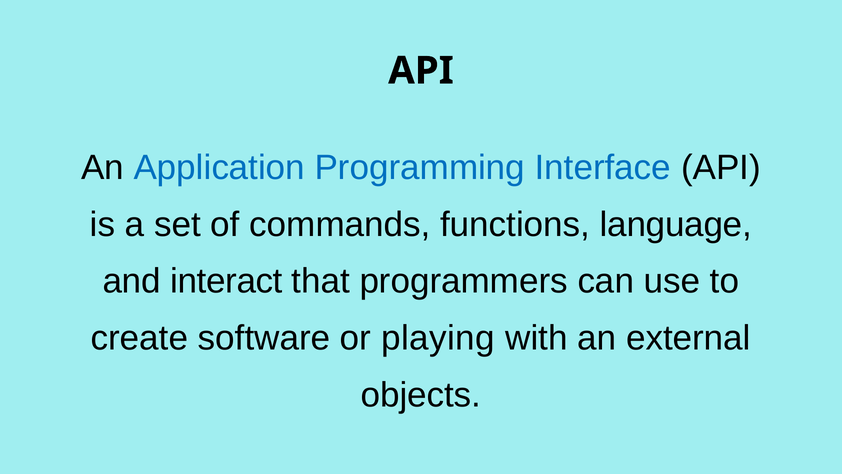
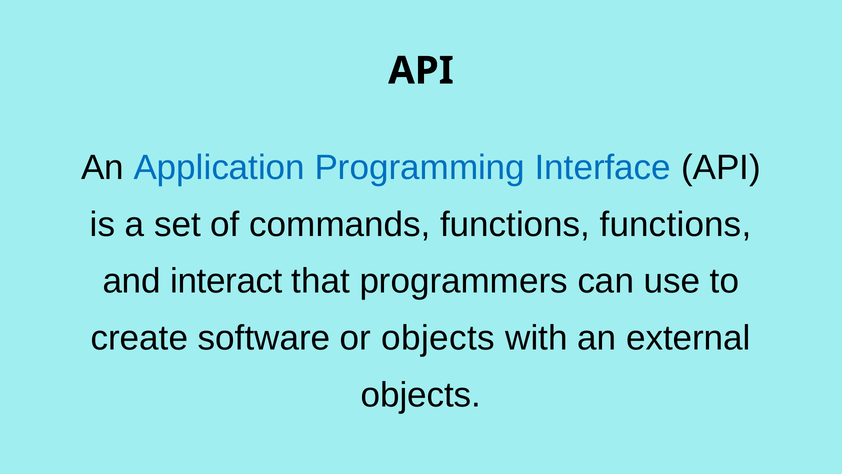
functions language: language -> functions
or playing: playing -> objects
